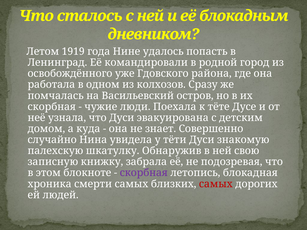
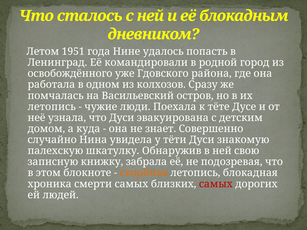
1919: 1919 -> 1951
скорбная at (52, 107): скорбная -> летопись
скорбная at (144, 173) colour: purple -> orange
